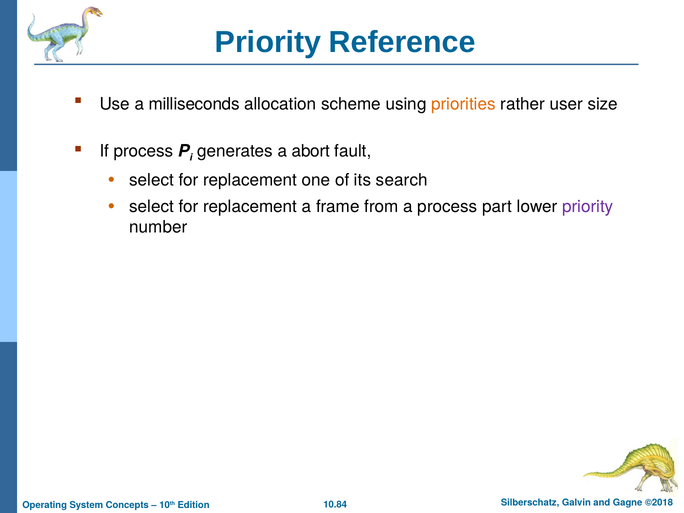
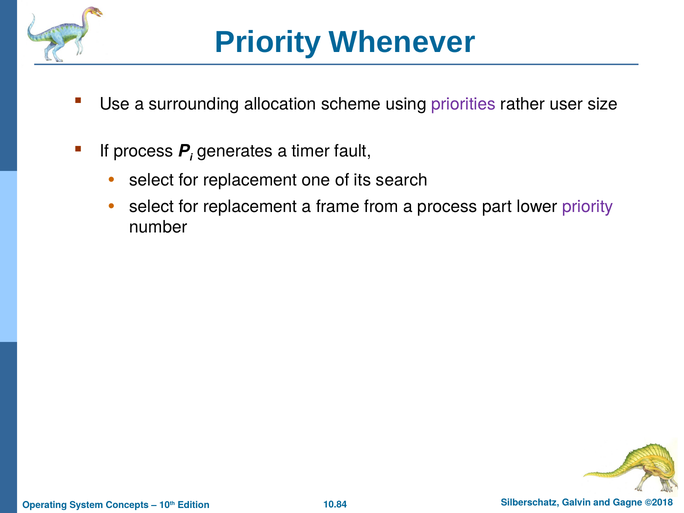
Reference: Reference -> Whenever
milliseconds: milliseconds -> surrounding
priorities colour: orange -> purple
abort: abort -> timer
